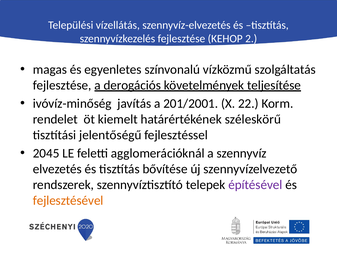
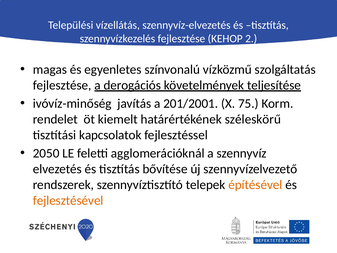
22: 22 -> 75
jelentőségű: jelentőségű -> kapcsolatok
2045: 2045 -> 2050
építésével colour: purple -> orange
